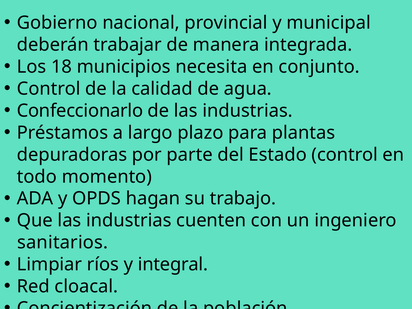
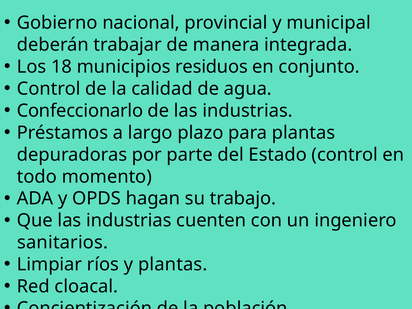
necesita: necesita -> residuos
y integral: integral -> plantas
